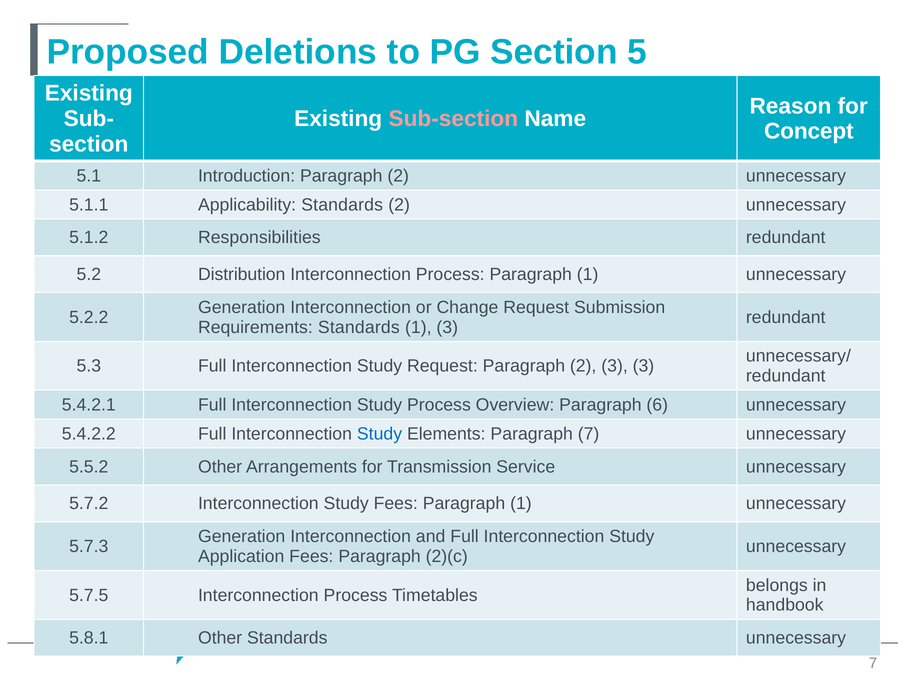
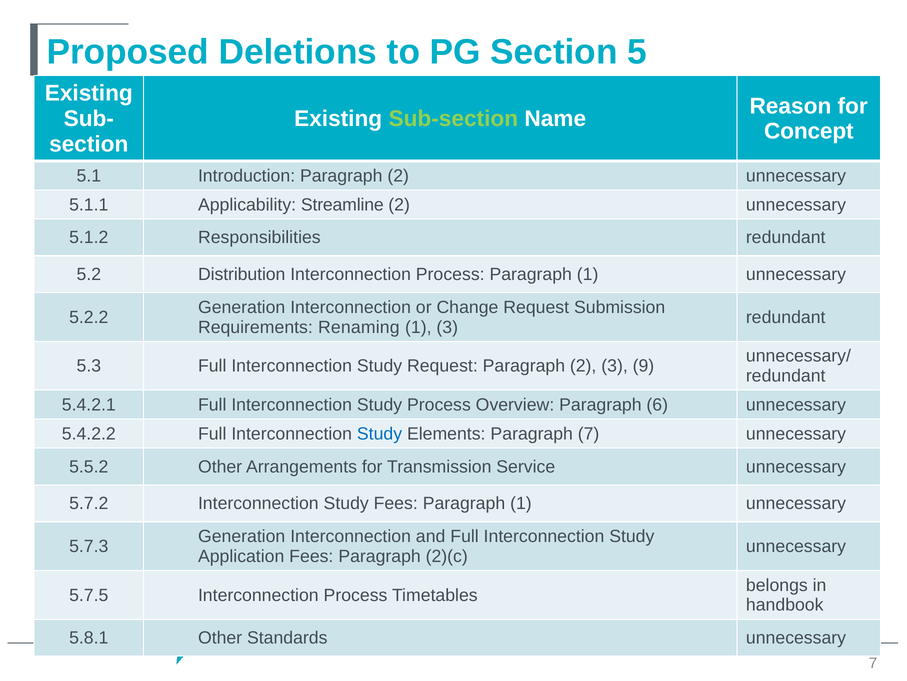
Sub-section colour: pink -> light green
Applicability Standards: Standards -> Streamline
Requirements Standards: Standards -> Renaming
3 3: 3 -> 9
